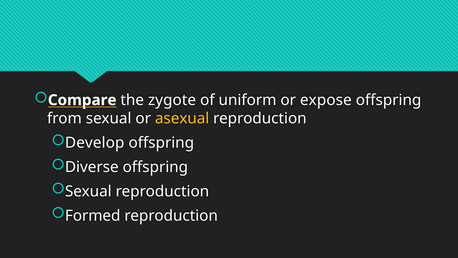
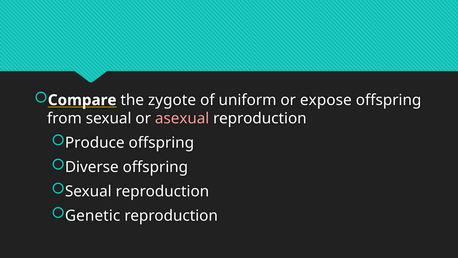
asexual colour: yellow -> pink
Develop: Develop -> Produce
Formed: Formed -> Genetic
